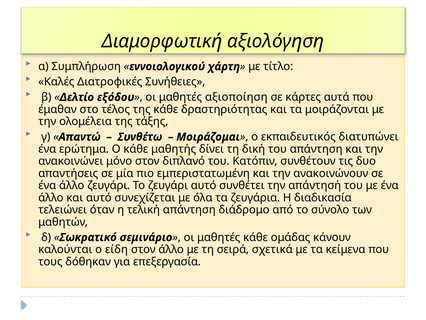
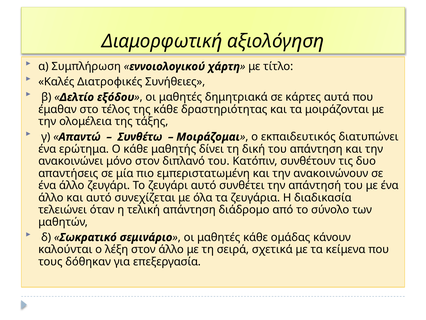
αξιοποίηση: αξιοποίηση -> δημητριακά
είδη: είδη -> λέξη
